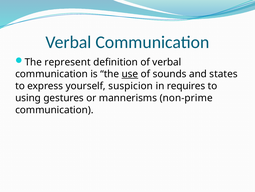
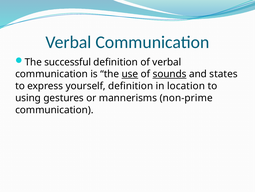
represent: represent -> successful
sounds underline: none -> present
yourself suspicion: suspicion -> definition
requires: requires -> location
